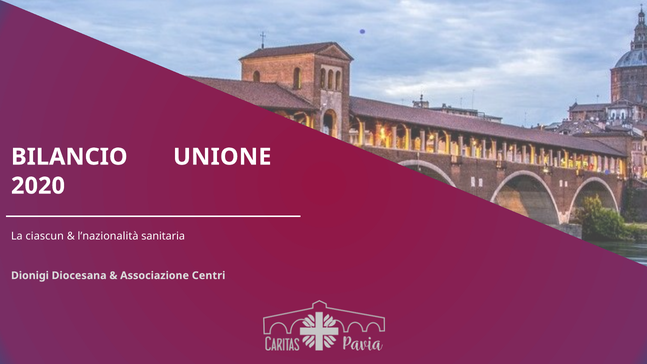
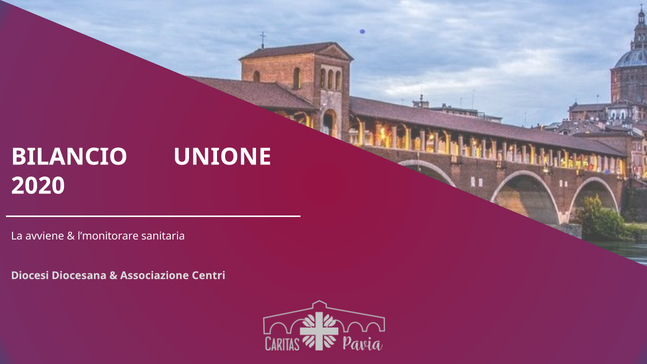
ciascun: ciascun -> avviene
l’nazionalità: l’nazionalità -> l’monitorare
Dionigi: Dionigi -> Diocesi
